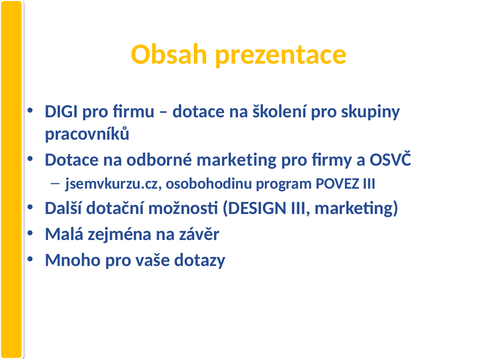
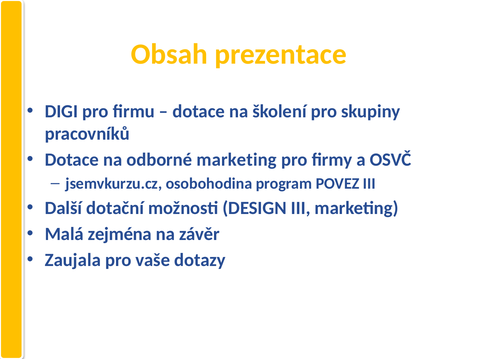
osobohodinu: osobohodinu -> osobohodina
Mnoho: Mnoho -> Zaujala
